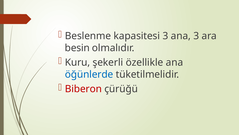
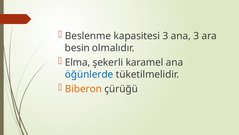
Kuru: Kuru -> Elma
özellikle: özellikle -> karamel
Biberon colour: red -> orange
